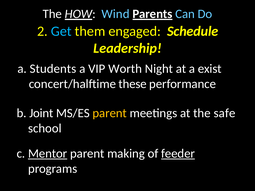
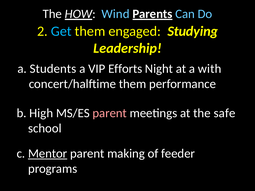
Schedule: Schedule -> Studying
Worth: Worth -> Efforts
exist: exist -> with
concert/halftime these: these -> them
Joint: Joint -> High
parent at (110, 113) colour: yellow -> pink
feeder underline: present -> none
